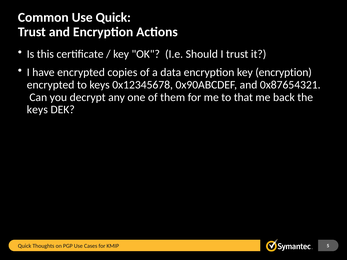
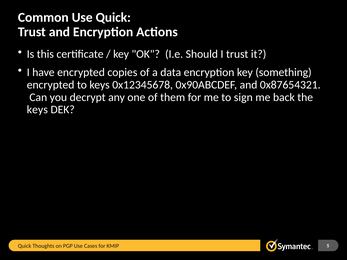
key encryption: encryption -> something
that: that -> sign
